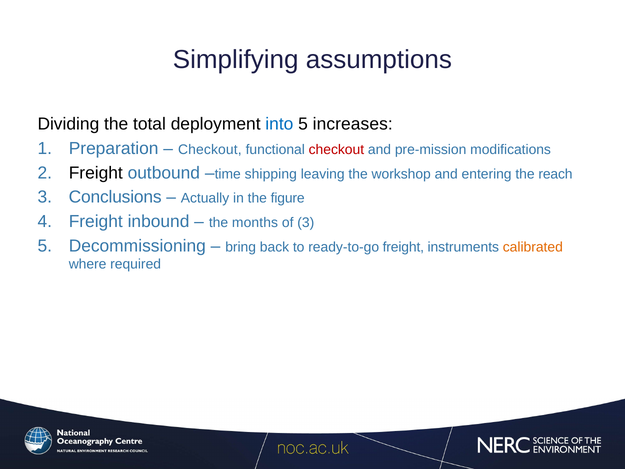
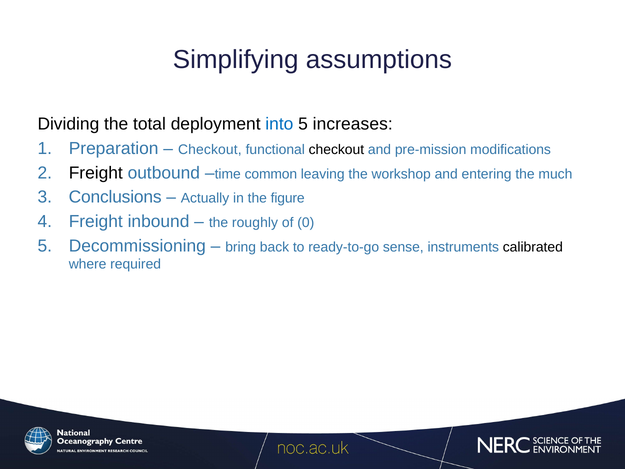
checkout at (336, 150) colour: red -> black
shipping: shipping -> common
reach: reach -> much
months: months -> roughly
of 3: 3 -> 0
ready-to-go freight: freight -> sense
calibrated colour: orange -> black
